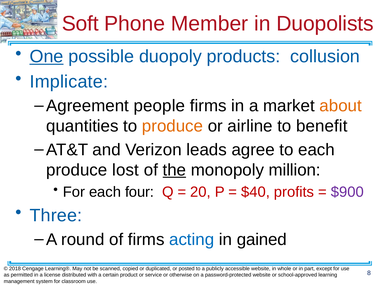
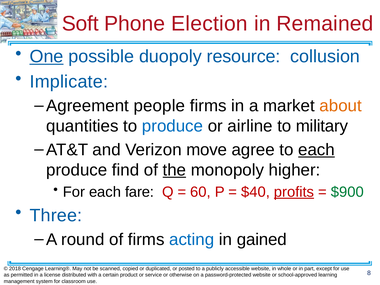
Member: Member -> Election
Duopolists: Duopolists -> Remained
products: products -> resource
produce at (173, 126) colour: orange -> blue
benefit: benefit -> military
leads: leads -> move
each at (317, 150) underline: none -> present
lost: lost -> find
million: million -> higher
four: four -> fare
20: 20 -> 60
profits underline: none -> present
$900 colour: purple -> green
